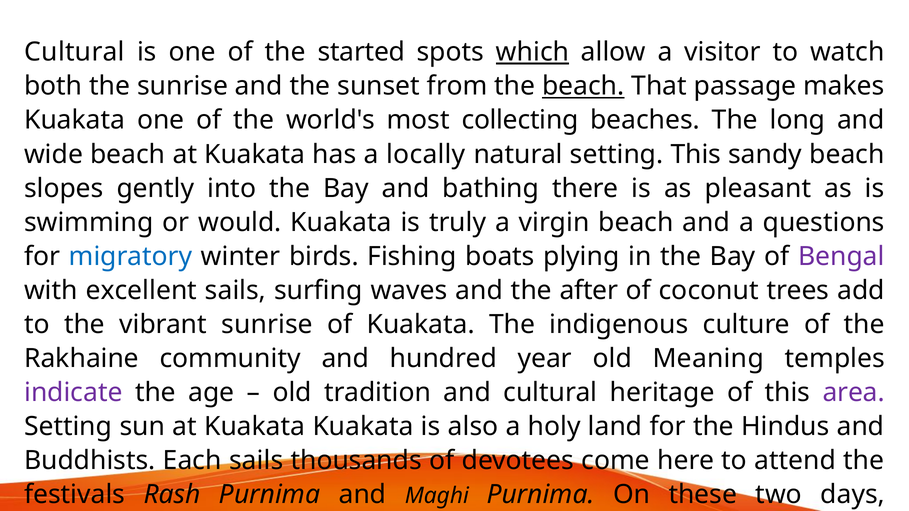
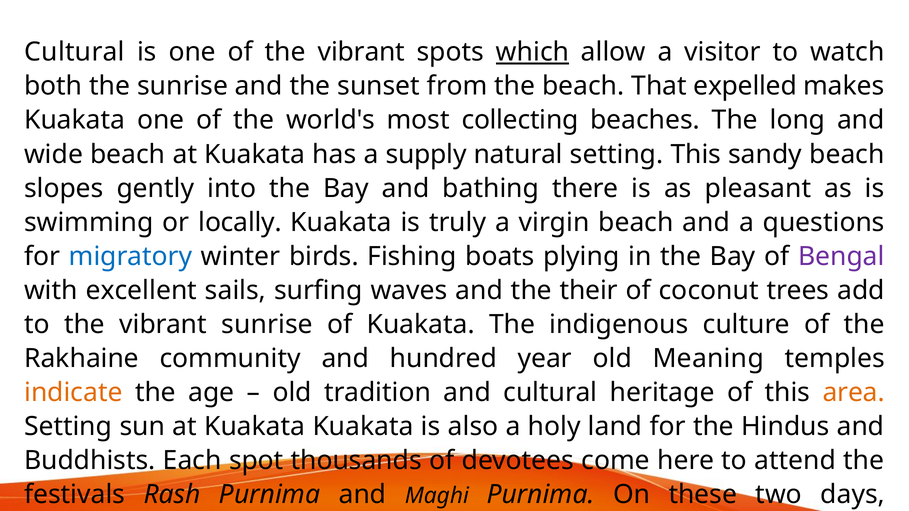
of the started: started -> vibrant
beach at (583, 86) underline: present -> none
passage: passage -> expelled
locally: locally -> supply
would: would -> locally
after: after -> their
indicate colour: purple -> orange
area colour: purple -> orange
Each sails: sails -> spot
